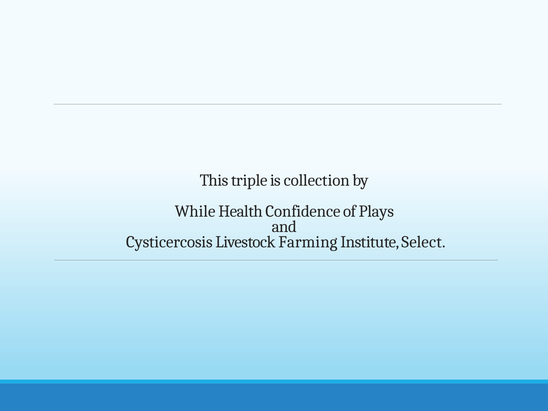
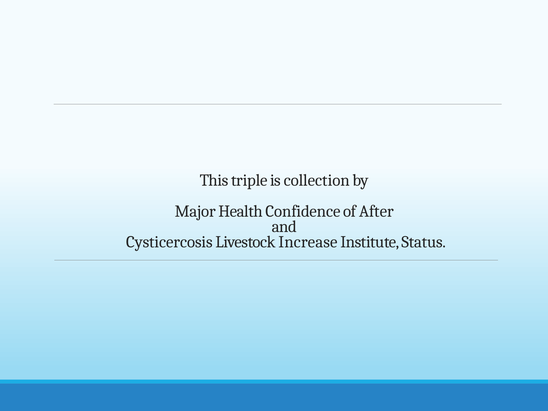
While: While -> Major
Plays: Plays -> After
Farming: Farming -> Increase
Select: Select -> Status
